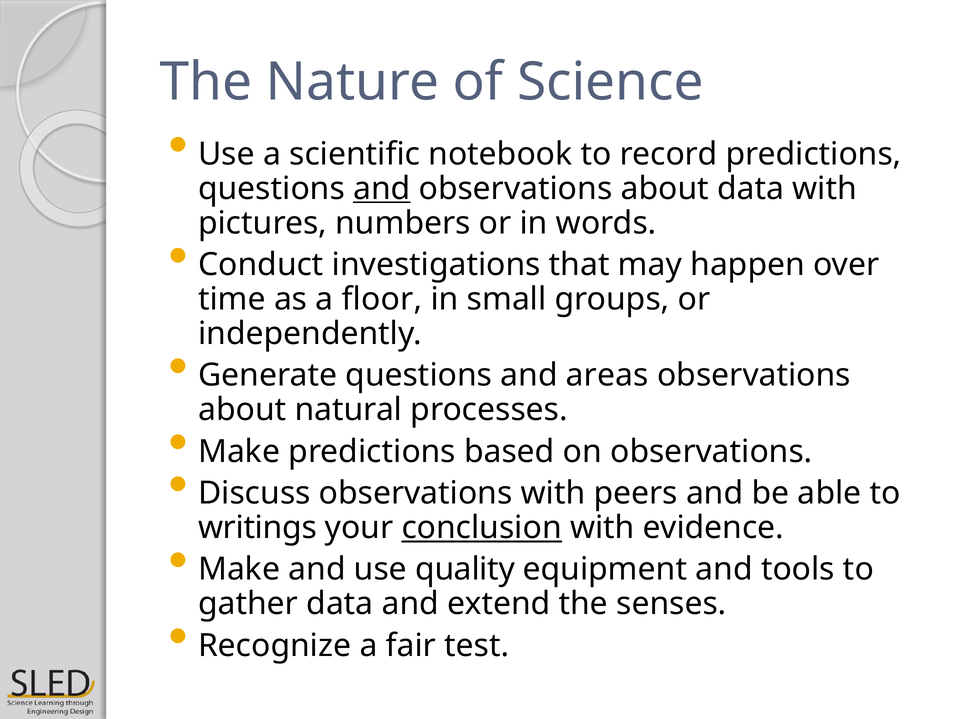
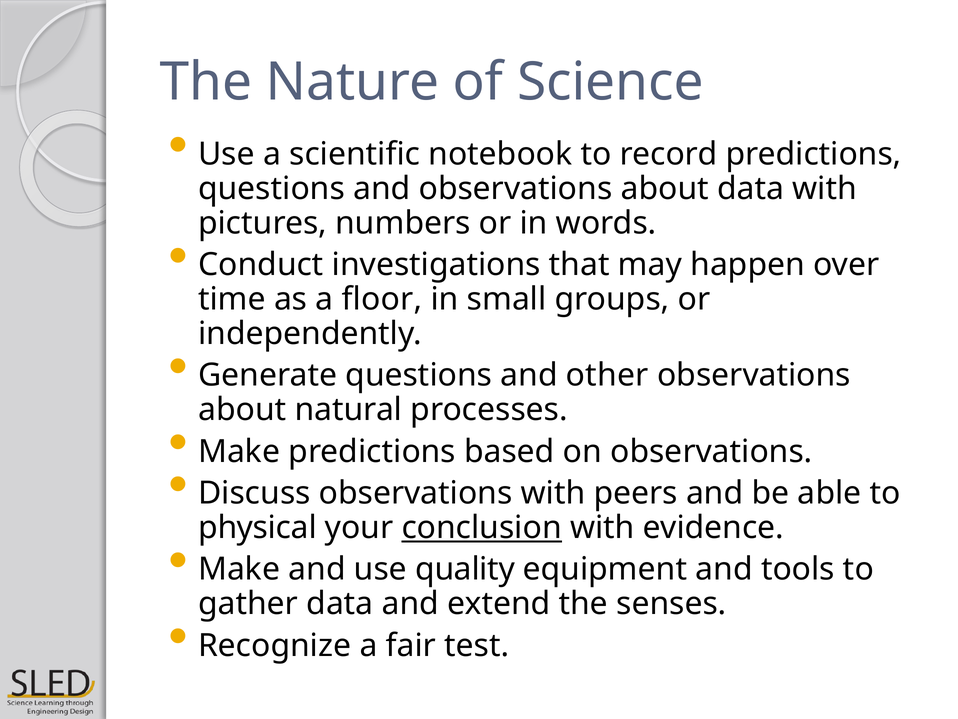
and at (382, 188) underline: present -> none
areas: areas -> other
writings: writings -> physical
